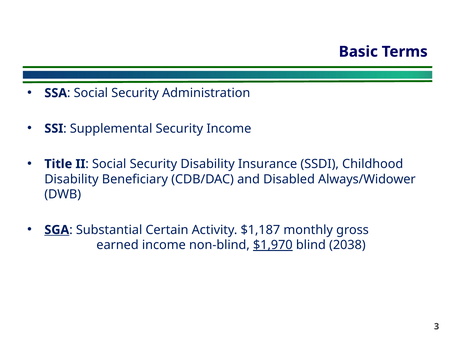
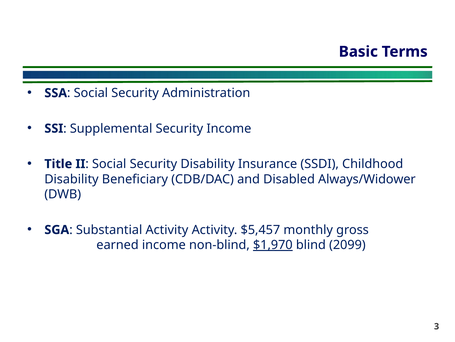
SGA underline: present -> none
Substantial Certain: Certain -> Activity
$1,187: $1,187 -> $5,457
2038: 2038 -> 2099
